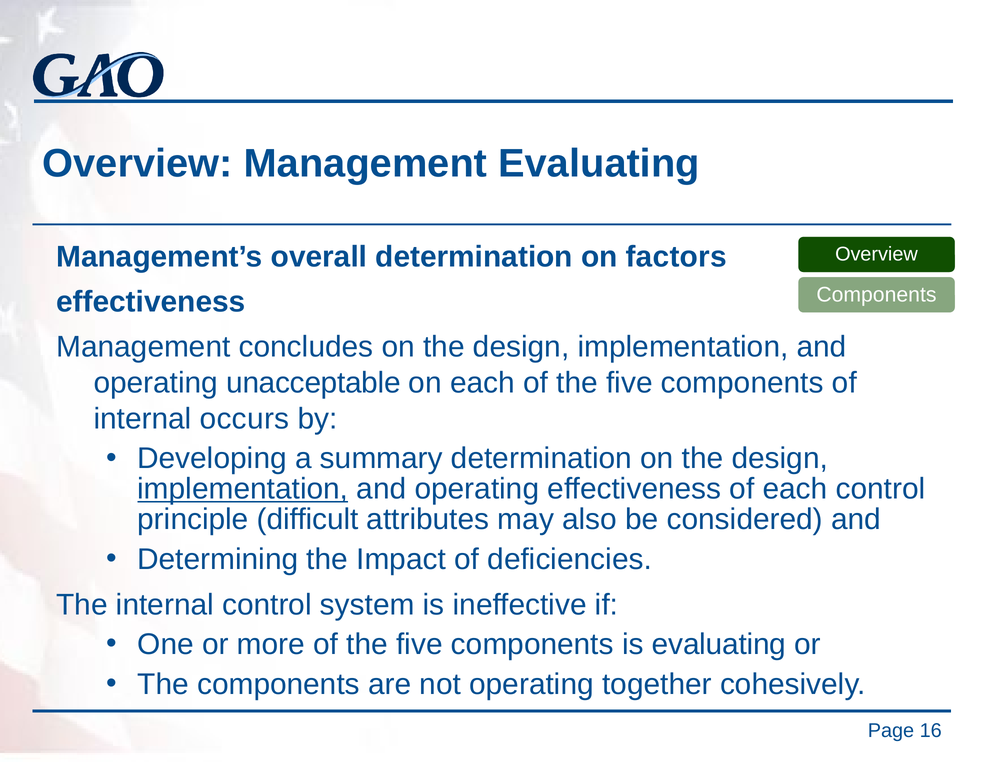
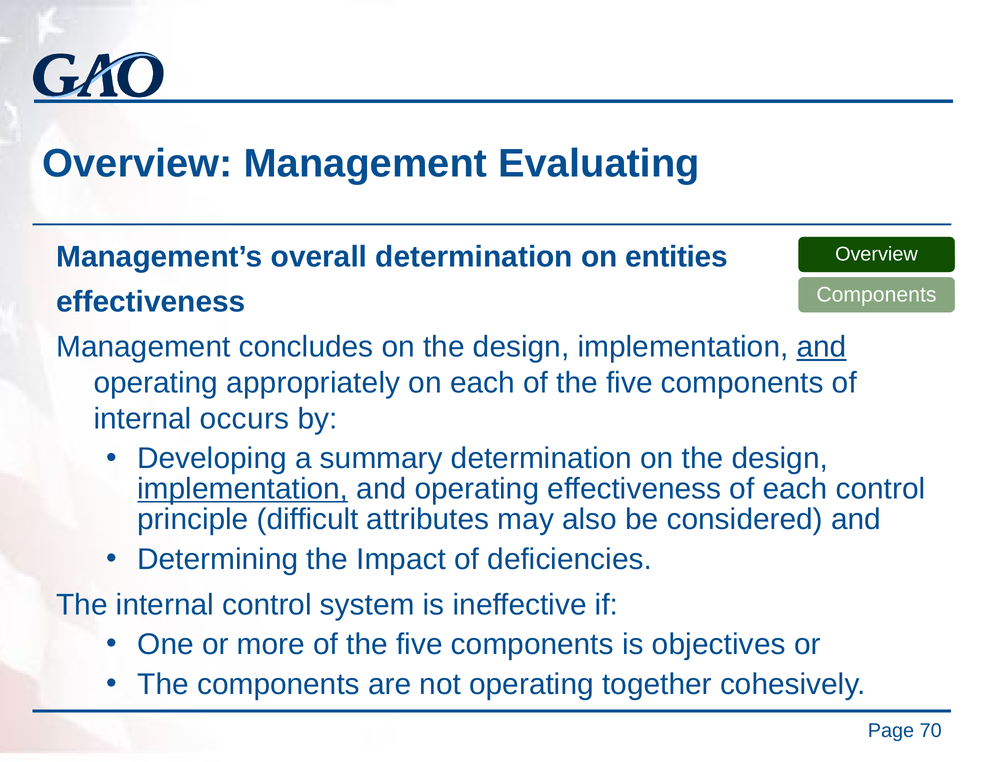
factors: factors -> entities
and at (822, 347) underline: none -> present
unacceptable: unacceptable -> appropriately
is evaluating: evaluating -> objectives
16: 16 -> 70
